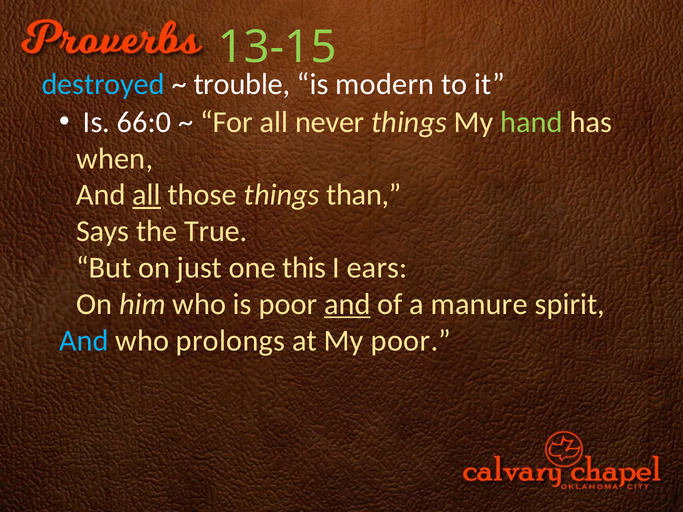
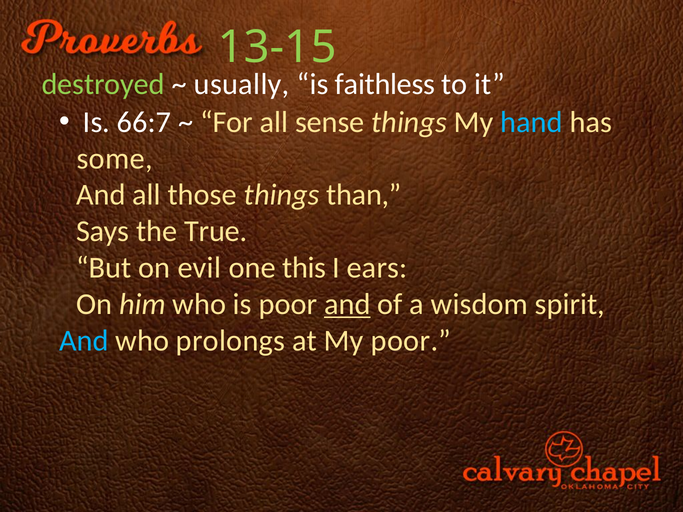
destroyed colour: light blue -> light green
trouble: trouble -> usually
modern: modern -> faithless
66:0: 66:0 -> 66:7
never: never -> sense
hand colour: light green -> light blue
when: when -> some
all at (147, 195) underline: present -> none
just: just -> evil
manure: manure -> wisdom
